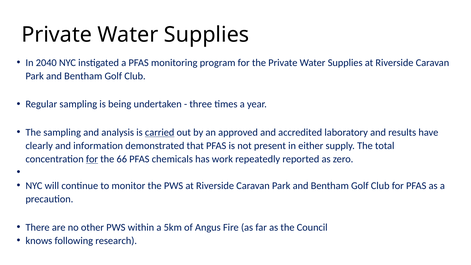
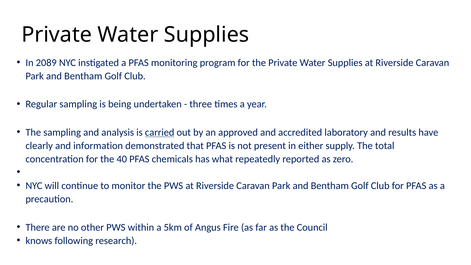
2040: 2040 -> 2089
for at (92, 159) underline: present -> none
66: 66 -> 40
work: work -> what
